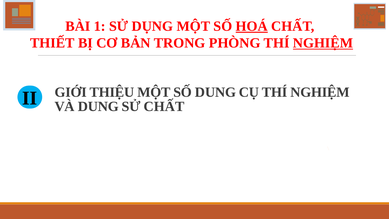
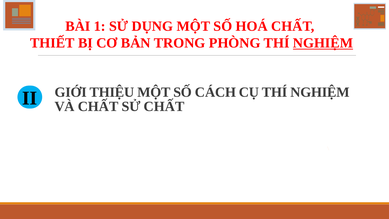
HOÁ underline: present -> none
SỐ DUNG: DUNG -> CÁCH
VÀ DUNG: DUNG -> CHẤT
